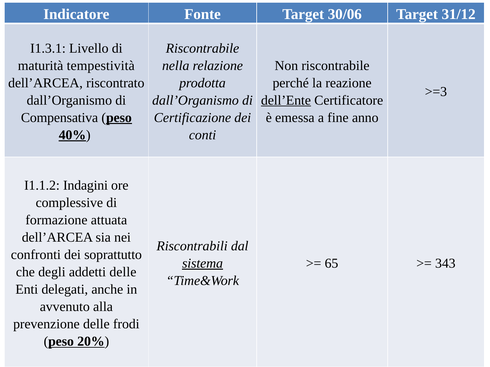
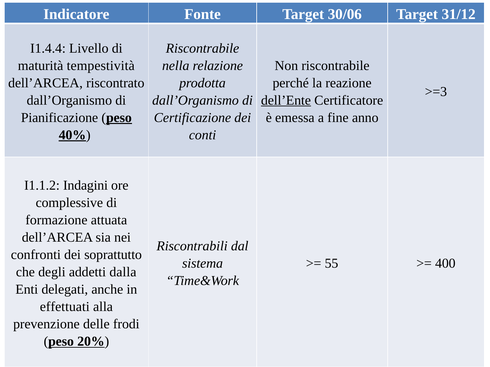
I1.3.1: I1.3.1 -> I1.4.4
Compensativa: Compensativa -> Pianificazione
sistema underline: present -> none
65: 65 -> 55
343: 343 -> 400
addetti delle: delle -> dalla
avvenuto: avvenuto -> effettuati
